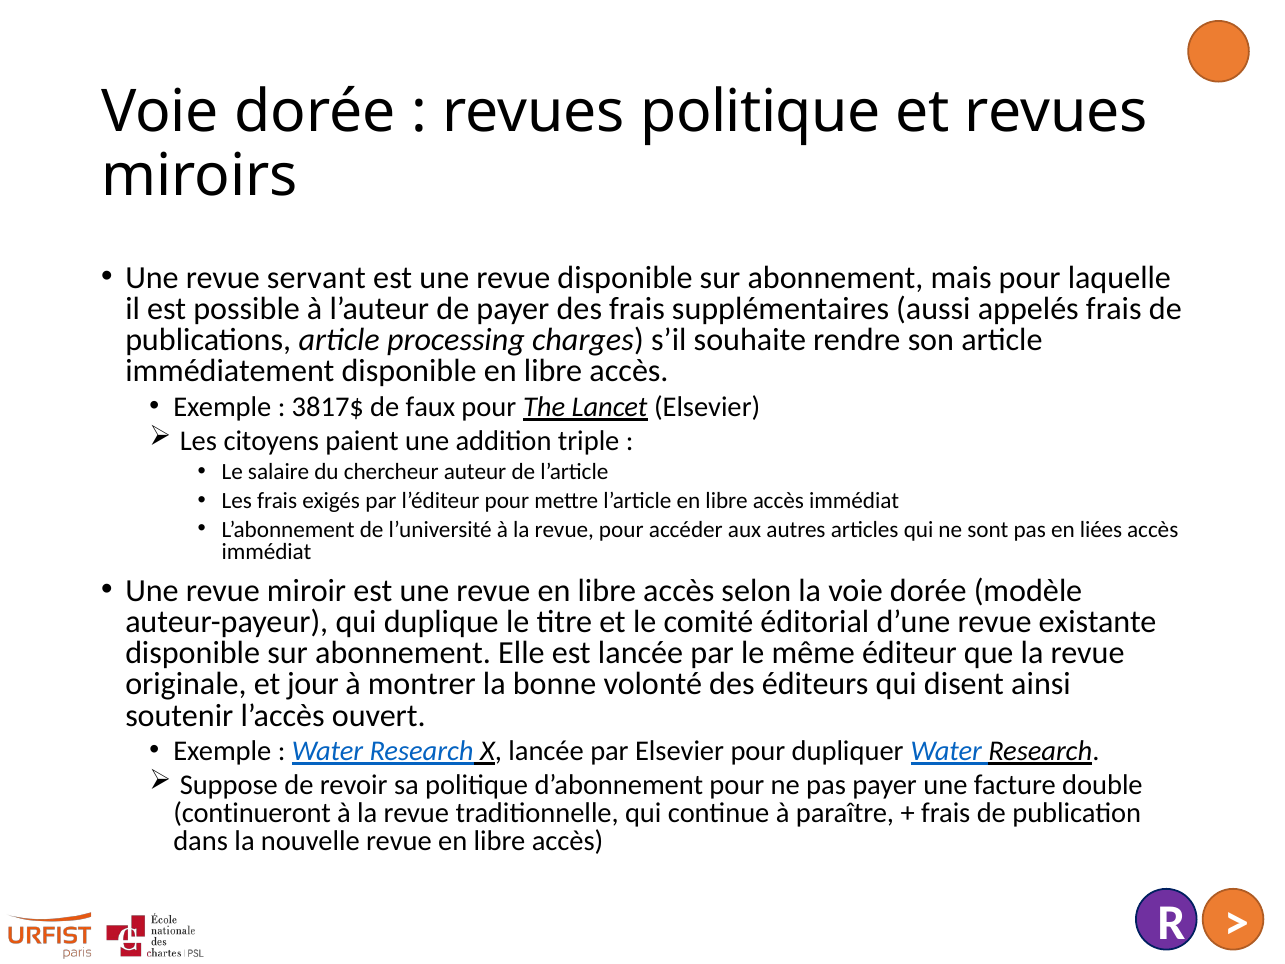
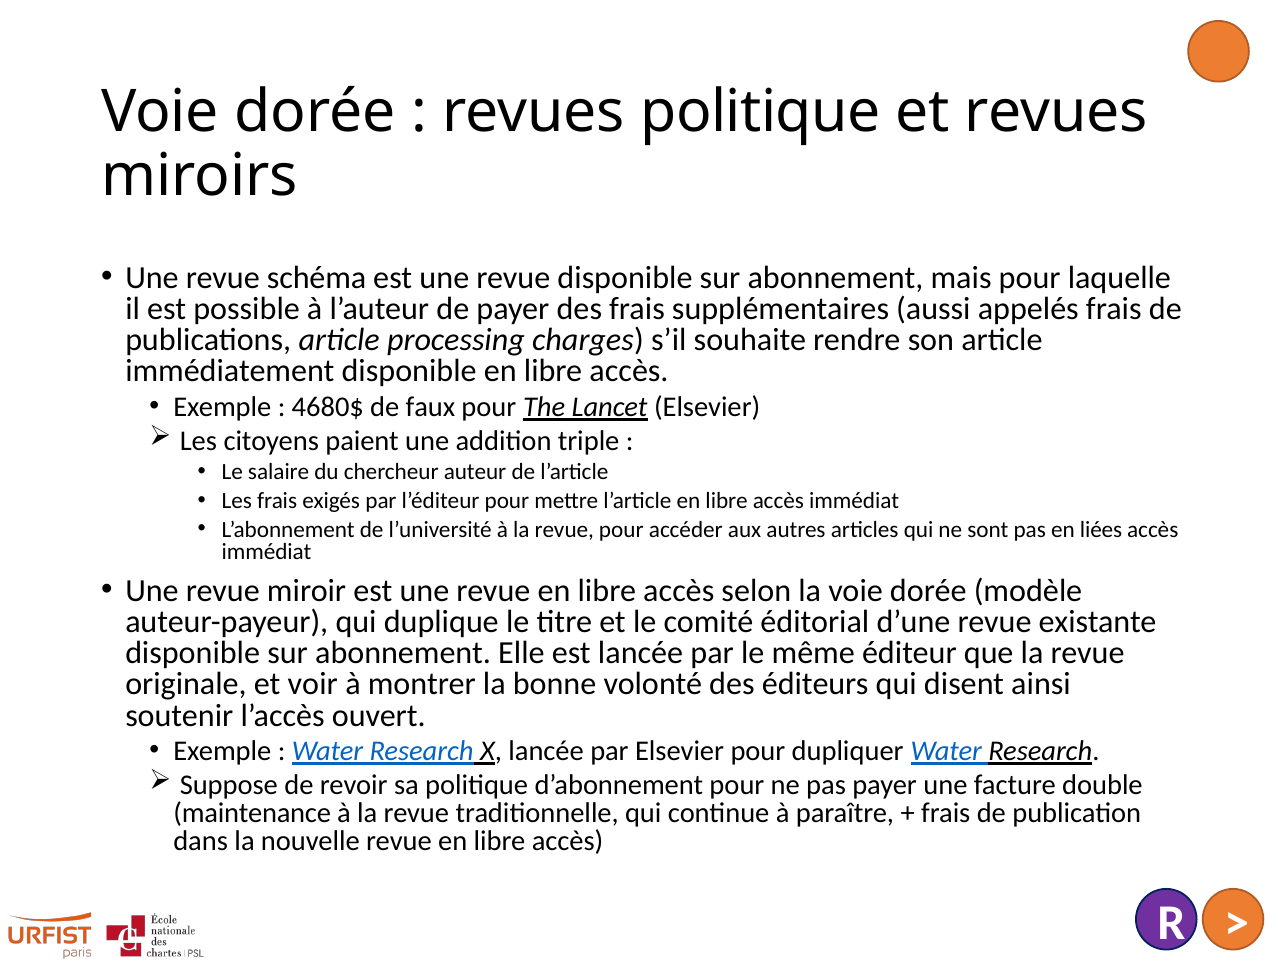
servant: servant -> schéma
3817$: 3817$ -> 4680$
jour: jour -> voir
continueront: continueront -> maintenance
